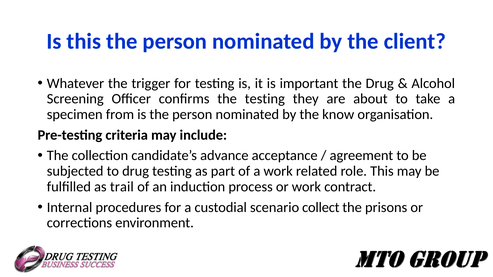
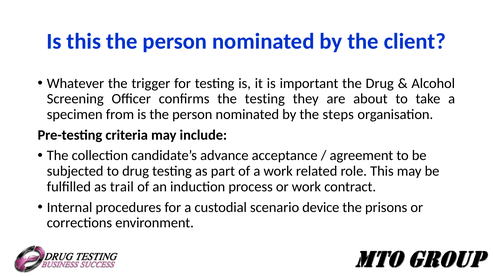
know: know -> steps
collect: collect -> device
